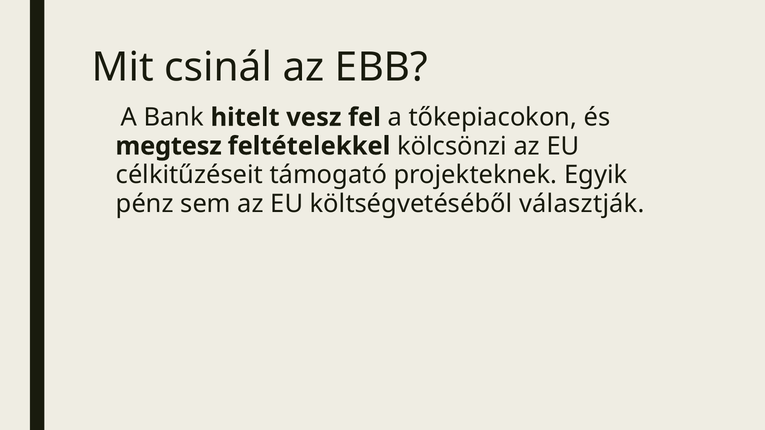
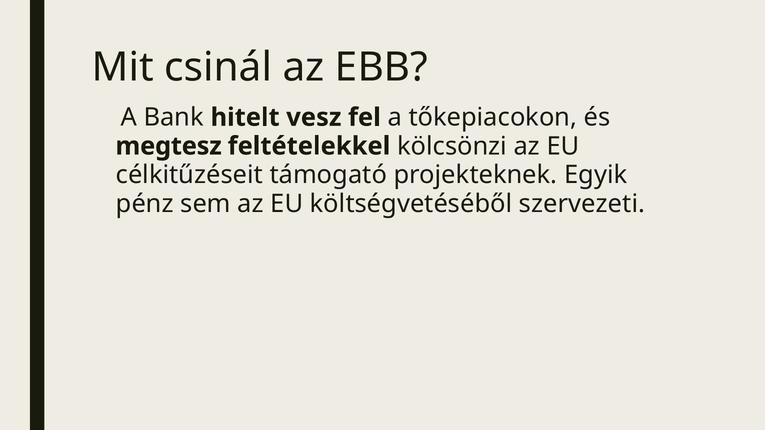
választják: választják -> szervezeti
